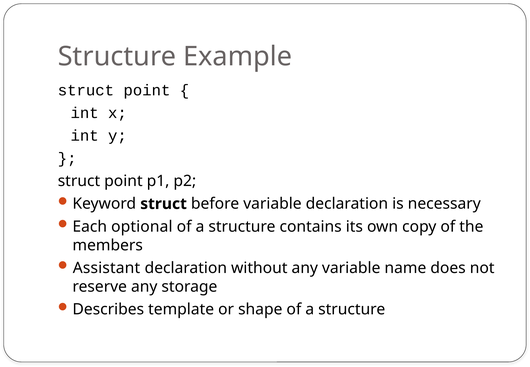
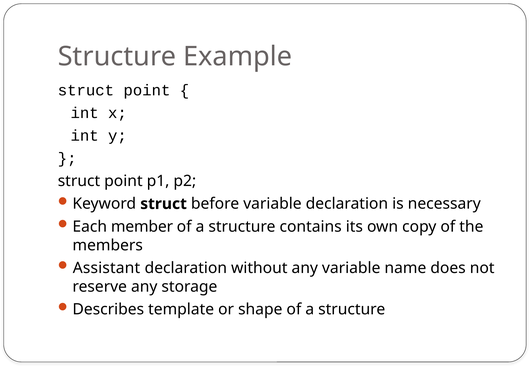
optional: optional -> member
